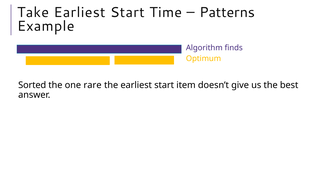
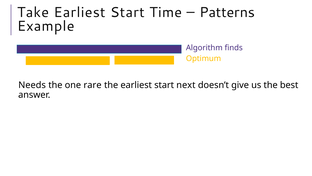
Sorted: Sorted -> Needs
item: item -> next
